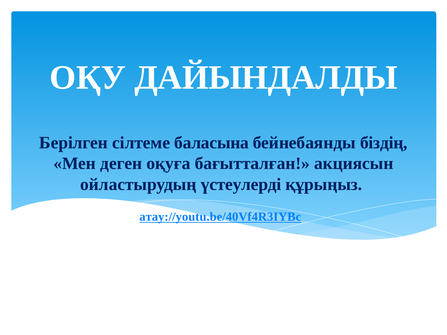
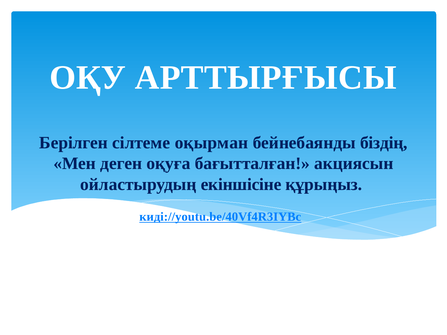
ДАЙЫНДАЛДЫ: ДАЙЫНДАЛДЫ -> АРТТЫРҒЫСЫ
баласына: баласына -> оқырман
үстеулерді: үстеулерді -> екіншісіне
атау://youtu.be/40Vf4R3IYBc: атау://youtu.be/40Vf4R3IYBc -> киді://youtu.be/40Vf4R3IYBc
